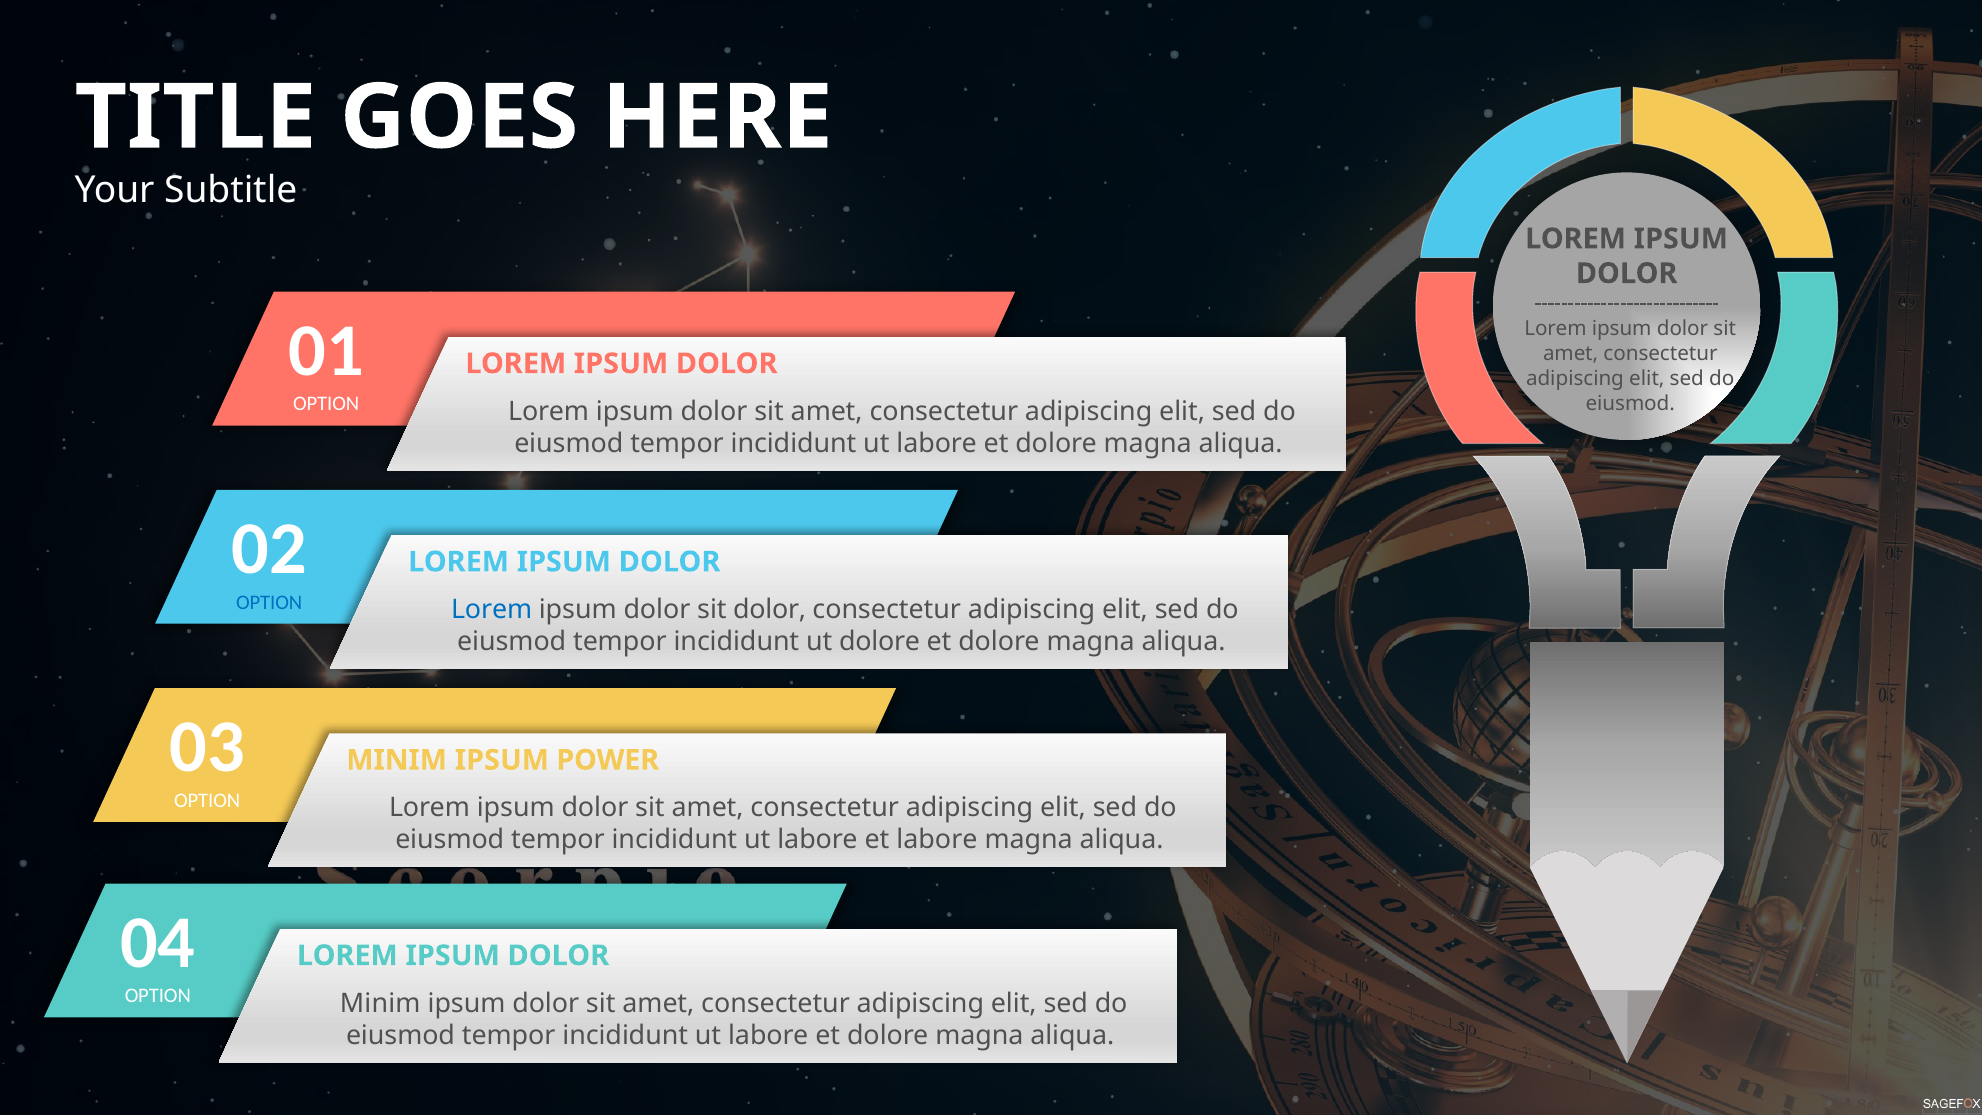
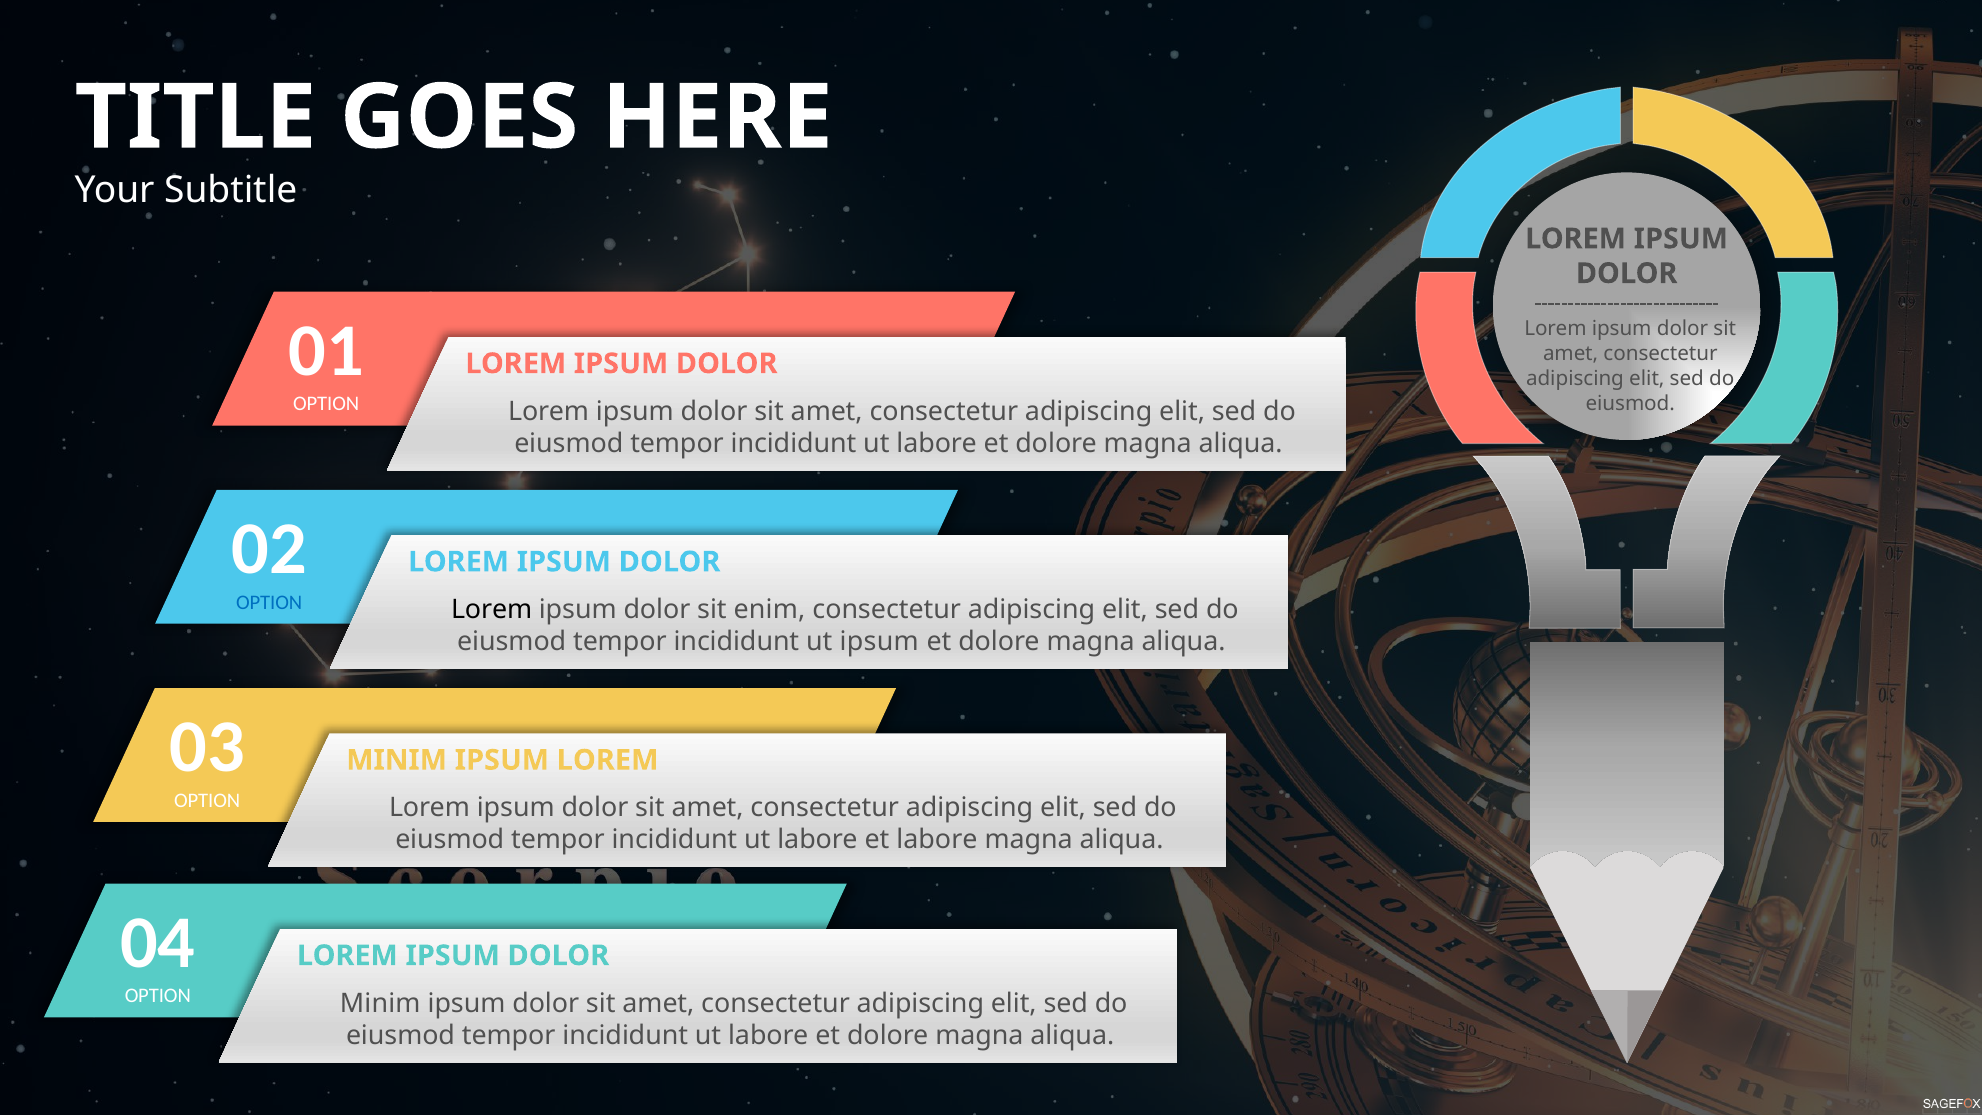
Lorem at (492, 610) colour: blue -> black
sit dolor: dolor -> enim
ut dolore: dolore -> ipsum
IPSUM POWER: POWER -> LOREM
